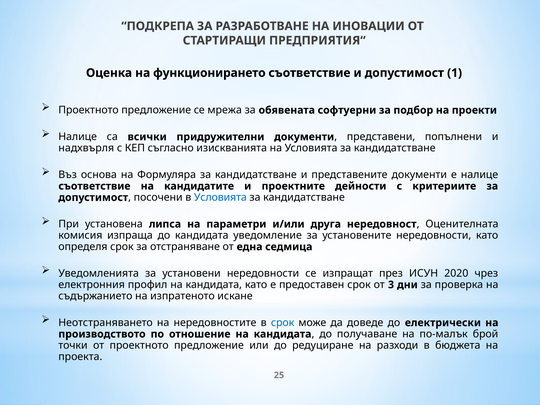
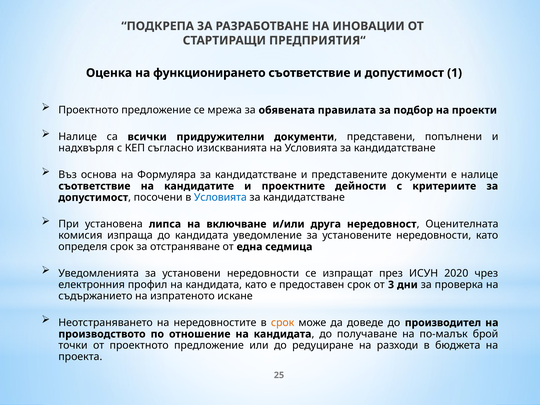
софтуерни: софтуерни -> правилата
параметри: параметри -> включване
срок at (283, 323) colour: blue -> orange
електрически: електрически -> производител
